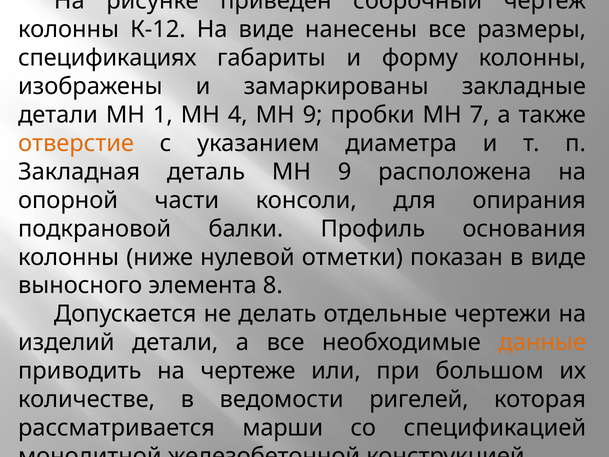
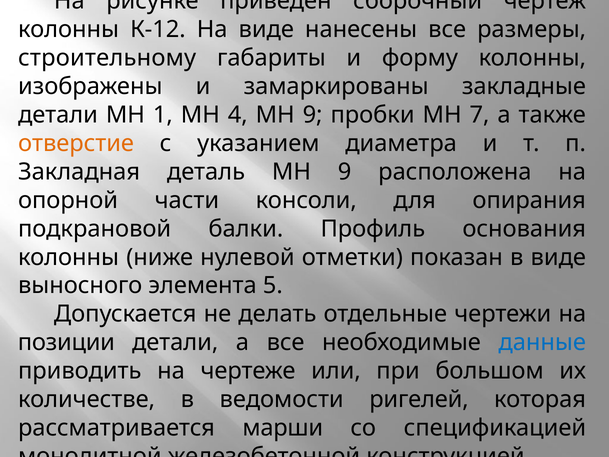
спецификациях: спецификациях -> строительному
8: 8 -> 5
изделий: изделий -> позиции
данные colour: orange -> blue
